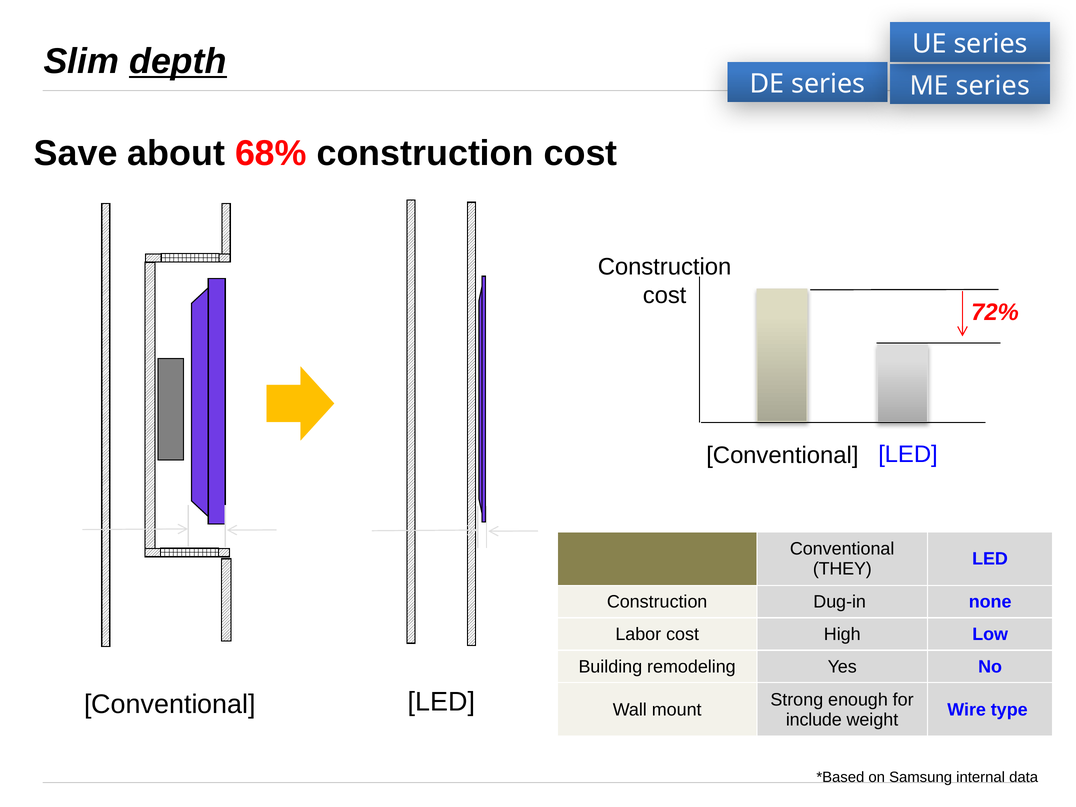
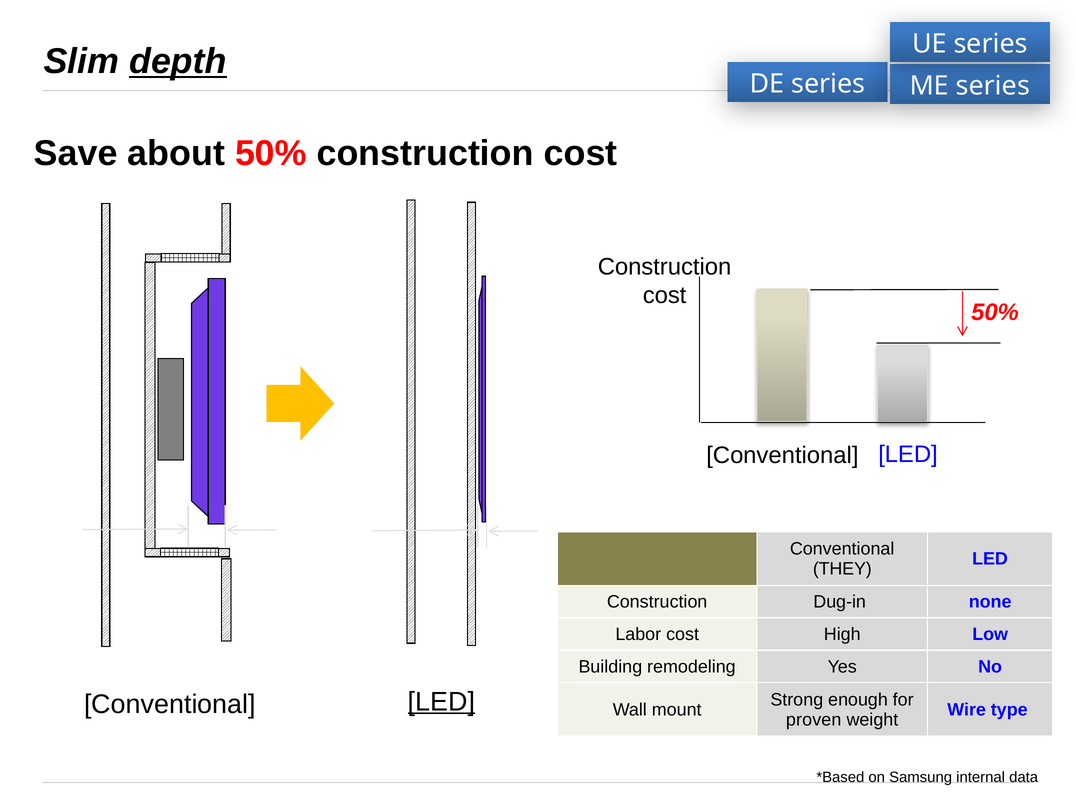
about 68%: 68% -> 50%
72% at (995, 313): 72% -> 50%
LED at (442, 702) underline: none -> present
include: include -> proven
